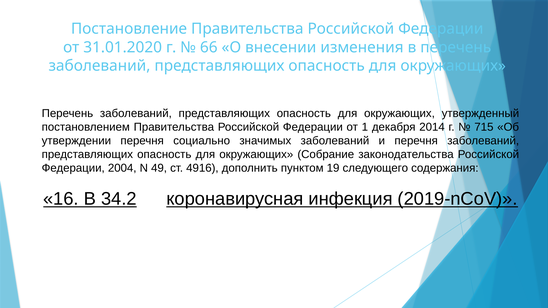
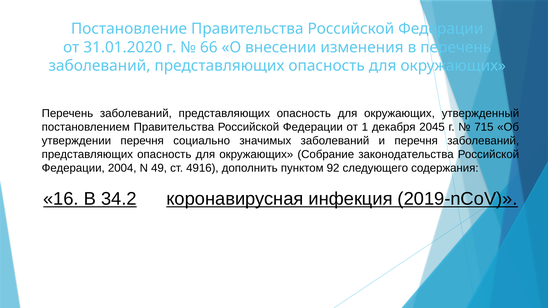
2014: 2014 -> 2045
19: 19 -> 92
